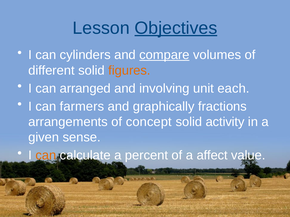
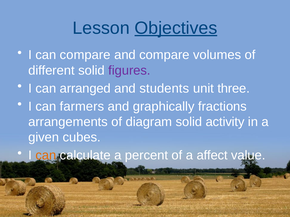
can cylinders: cylinders -> compare
compare at (164, 55) underline: present -> none
figures colour: orange -> purple
involving: involving -> students
each: each -> three
concept: concept -> diagram
sense: sense -> cubes
